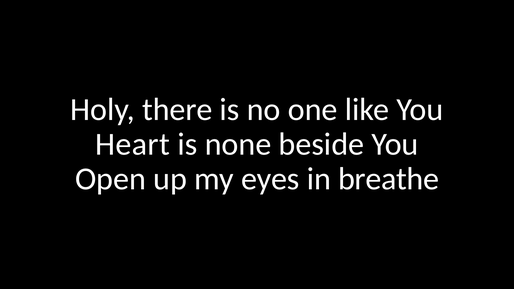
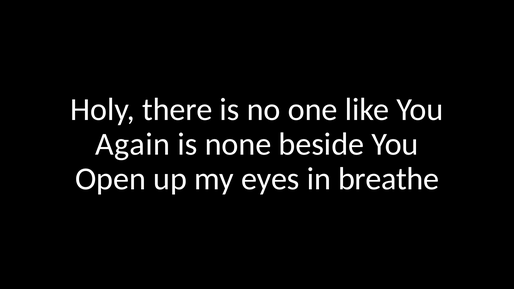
Heart: Heart -> Again
